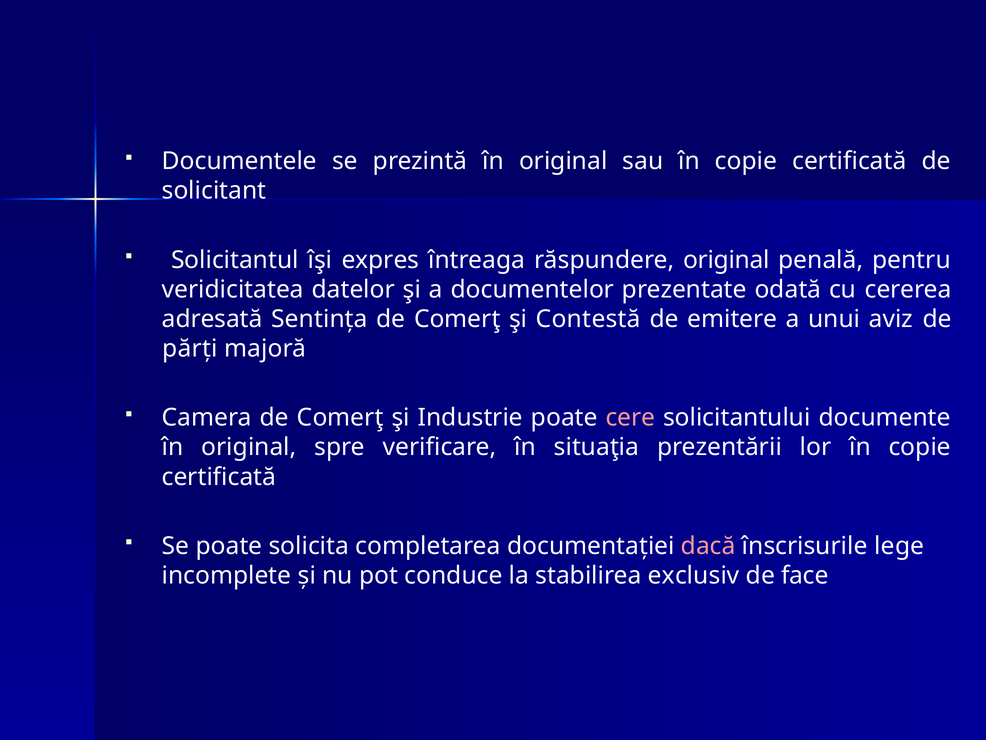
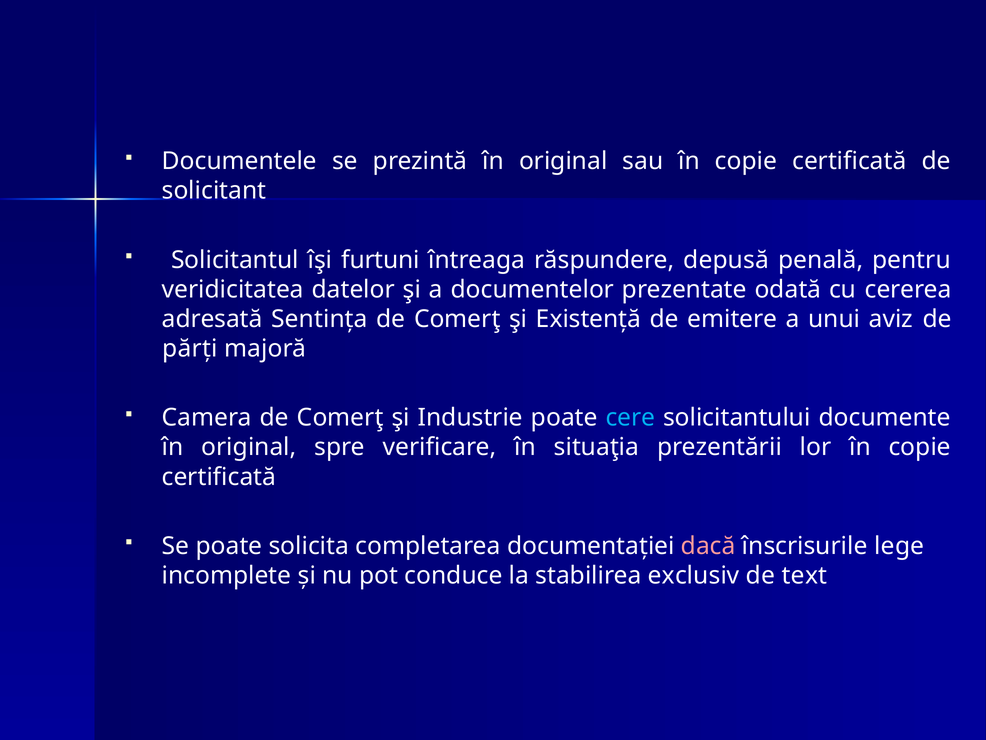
expres: expres -> furtuni
răspundere original: original -> depusă
Contestă: Contestă -> Existență
cere colour: pink -> light blue
face: face -> text
